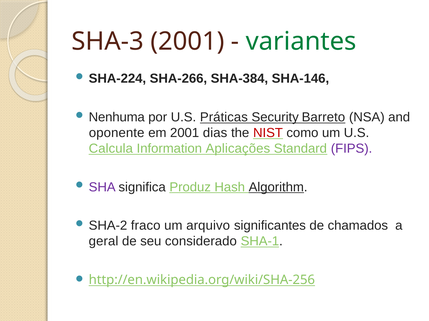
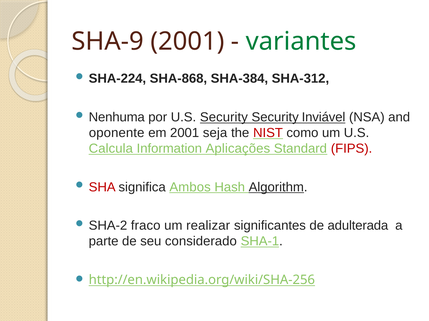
SHA-3: SHA-3 -> SHA-9
SHA-266: SHA-266 -> SHA-868
SHA-146: SHA-146 -> SHA-312
U.S Práticas: Práticas -> Security
Barreto: Barreto -> Inviável
dias: dias -> seja
FIPS colour: purple -> red
SHA colour: purple -> red
Produz: Produz -> Ambos
arquivo: arquivo -> realizar
chamados: chamados -> adulterada
geral: geral -> parte
